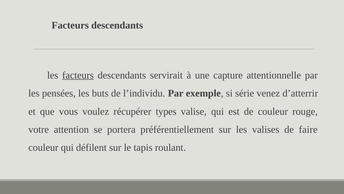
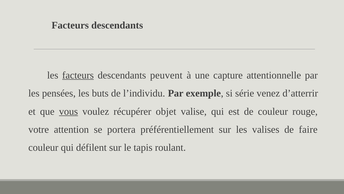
servirait: servirait -> peuvent
vous underline: none -> present
types: types -> objet
